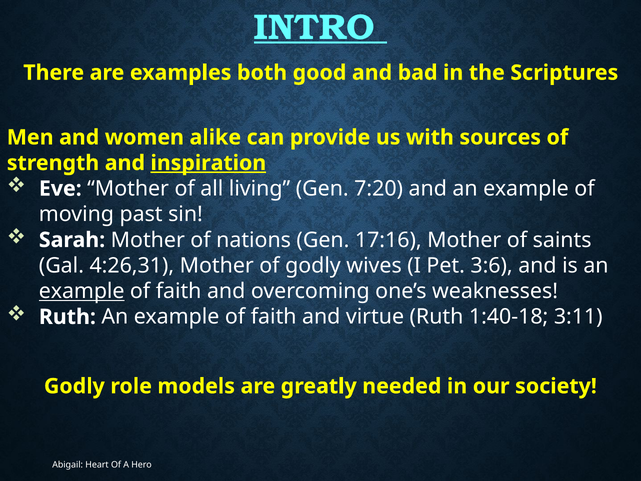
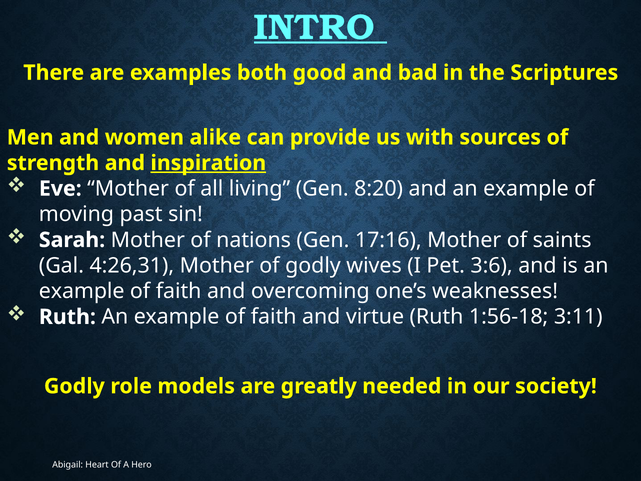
7:20: 7:20 -> 8:20
example at (82, 291) underline: present -> none
1:40-18: 1:40-18 -> 1:56-18
